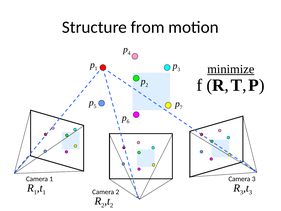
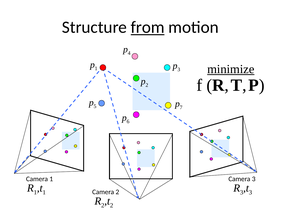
from underline: none -> present
